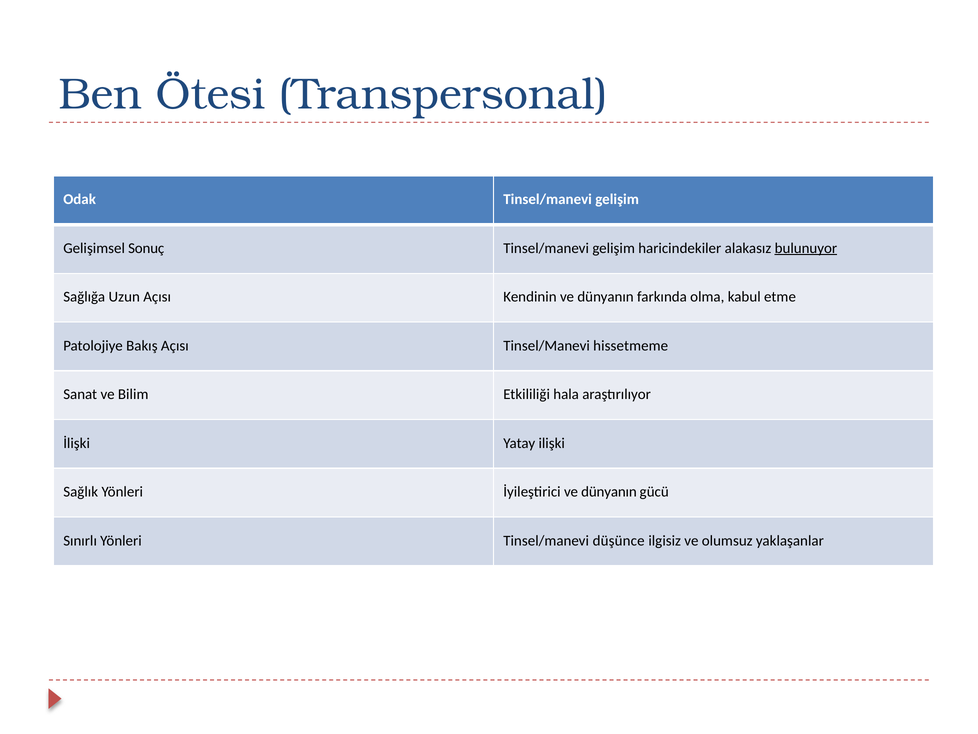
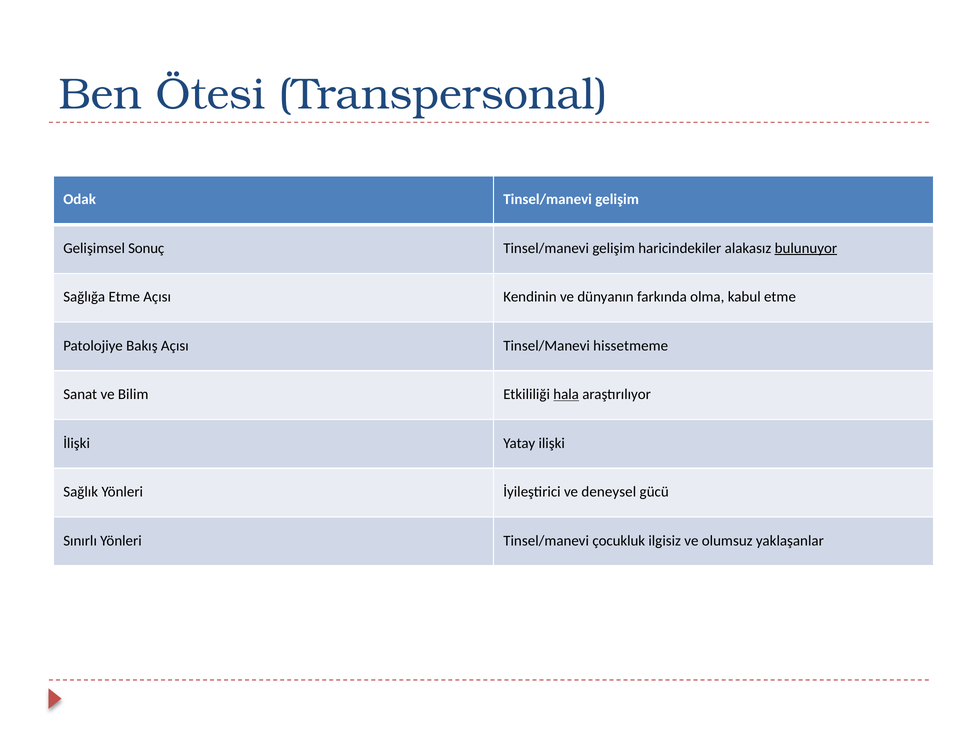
Sağlığa Uzun: Uzun -> Etme
hala underline: none -> present
İyileştirici ve dünyanın: dünyanın -> deneysel
düşünce: düşünce -> çocukluk
